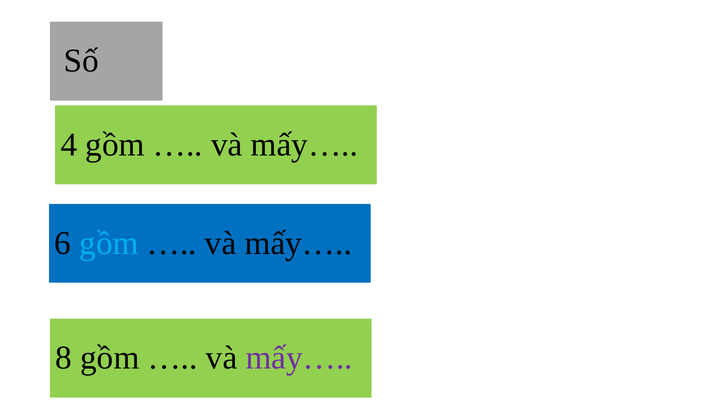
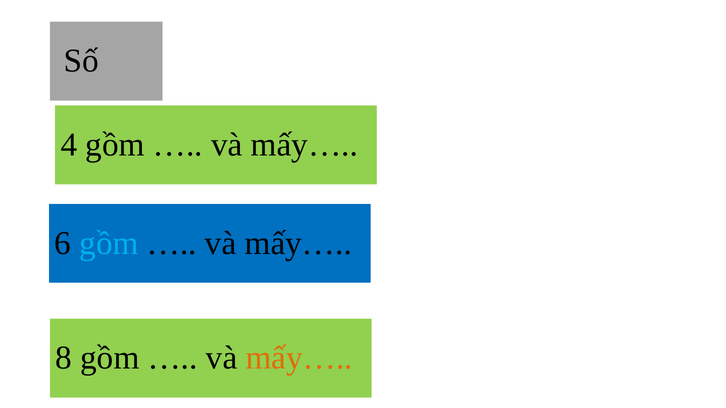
mấy… at (299, 358) colour: purple -> orange
